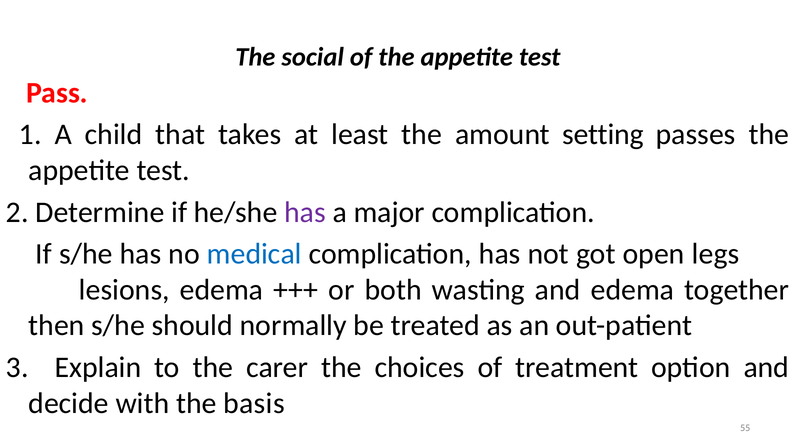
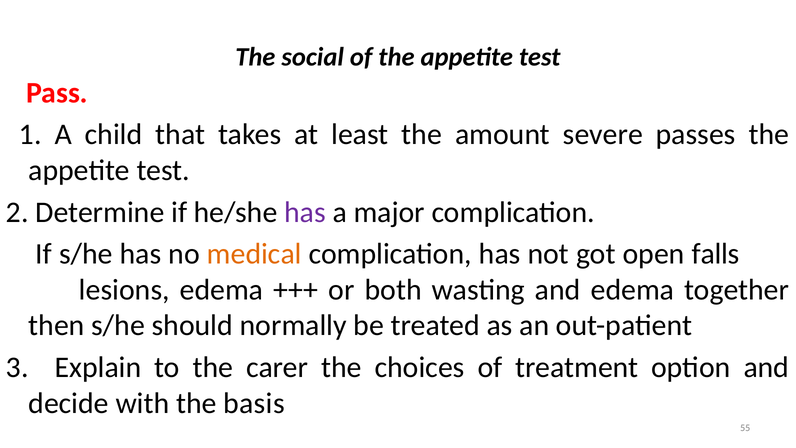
setting: setting -> severe
medical colour: blue -> orange
legs: legs -> falls
